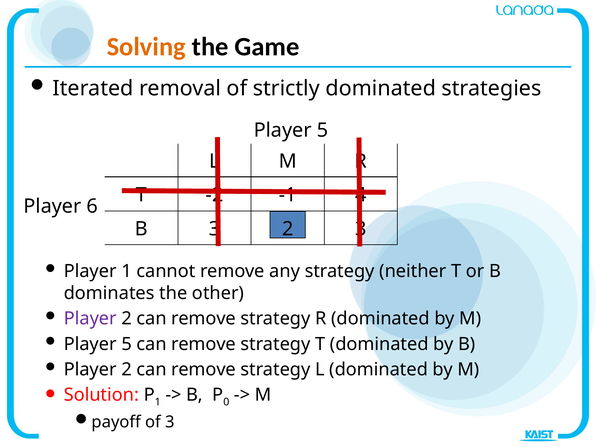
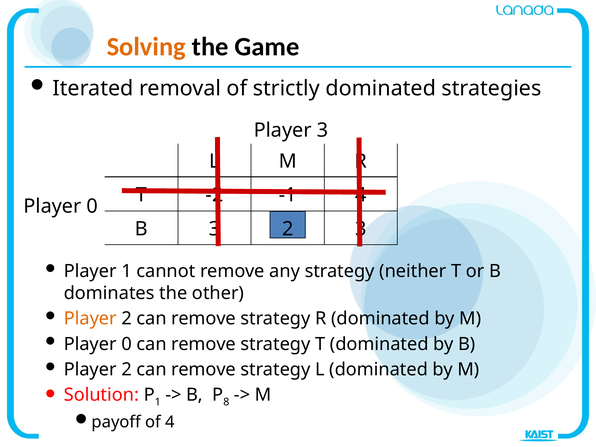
5 at (323, 130): 5 -> 3
6 at (92, 206): 6 -> 0
Player at (90, 319) colour: purple -> orange
5 at (127, 344): 5 -> 0
0: 0 -> 8
of 3: 3 -> 4
